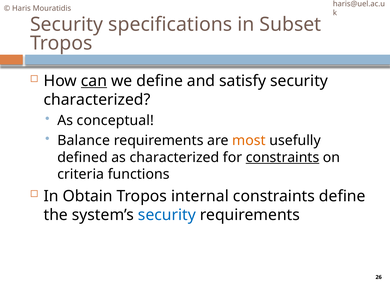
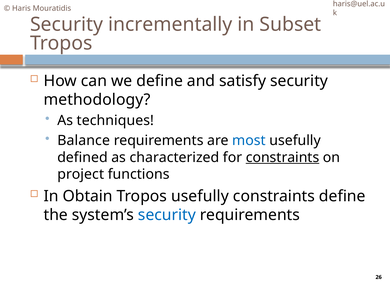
specifications: specifications -> incrementally
can underline: present -> none
characterized at (97, 100): characterized -> methodology
conceptual: conceptual -> techniques
most colour: orange -> blue
criteria: criteria -> project
Tropos internal: internal -> usefully
